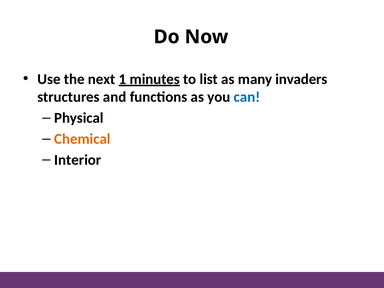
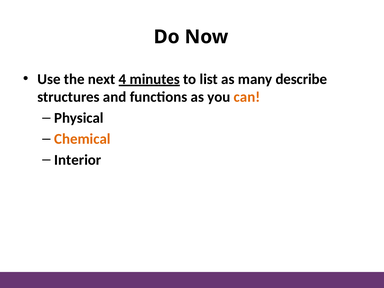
1: 1 -> 4
invaders: invaders -> describe
can colour: blue -> orange
